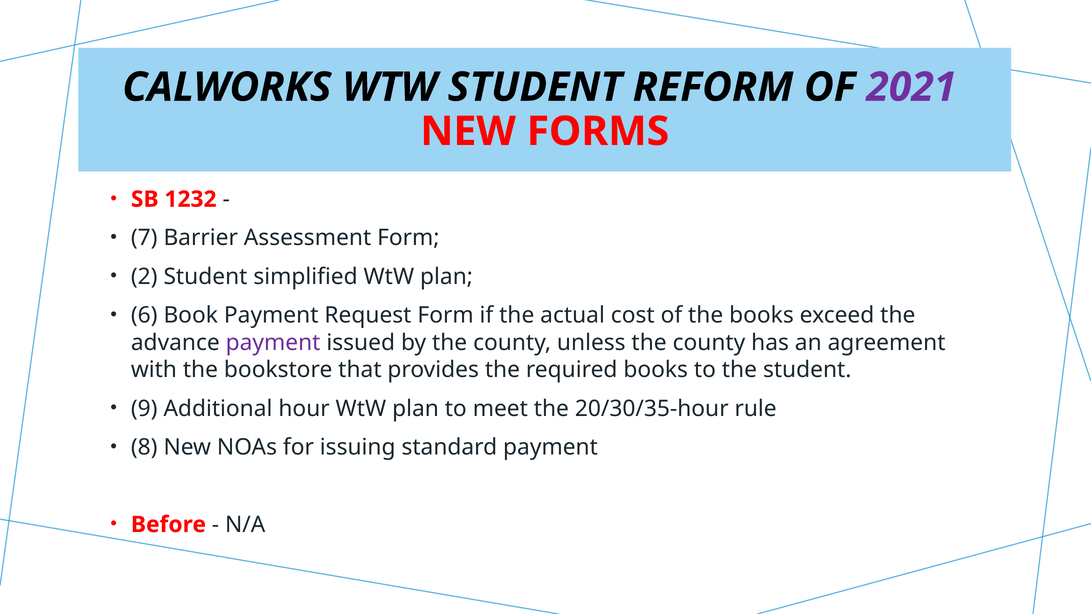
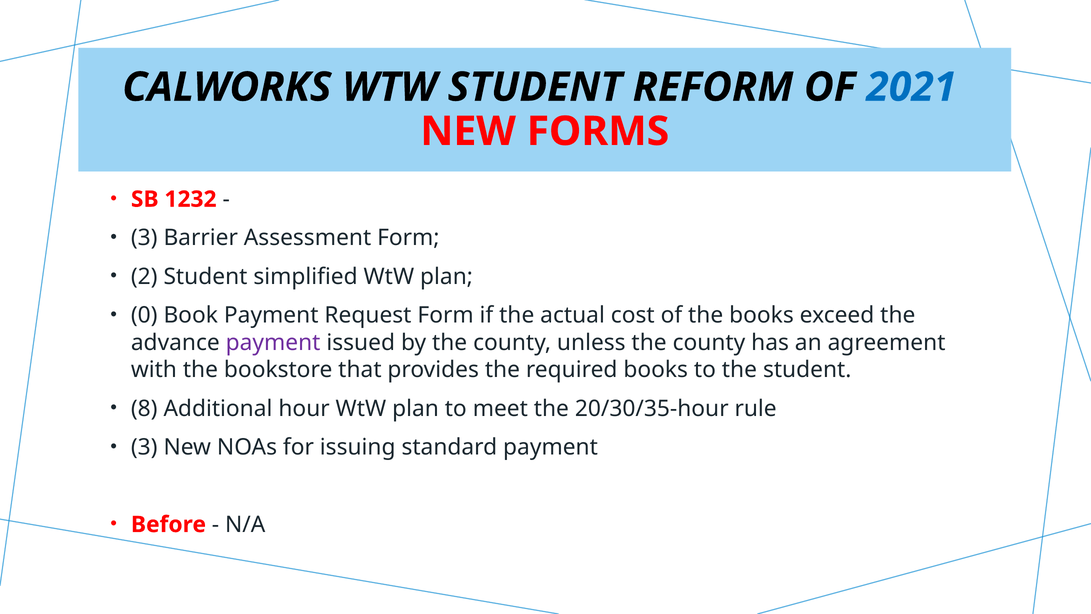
2021 colour: purple -> blue
7 at (144, 238): 7 -> 3
6: 6 -> 0
9: 9 -> 8
8 at (144, 447): 8 -> 3
